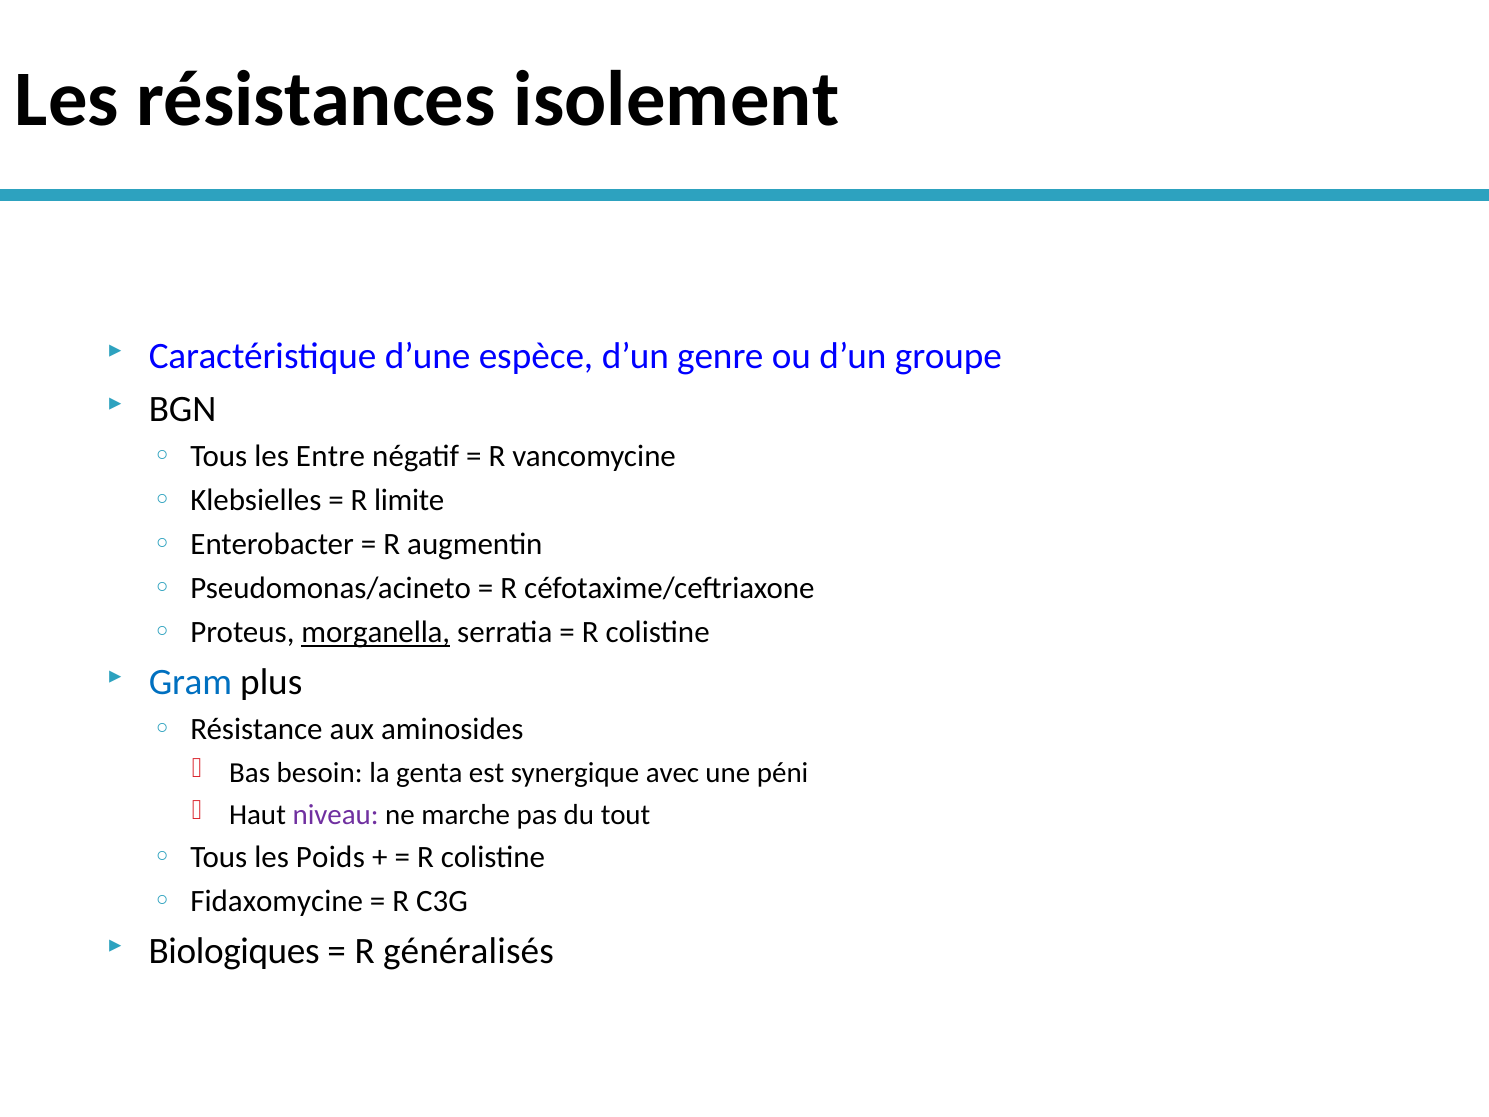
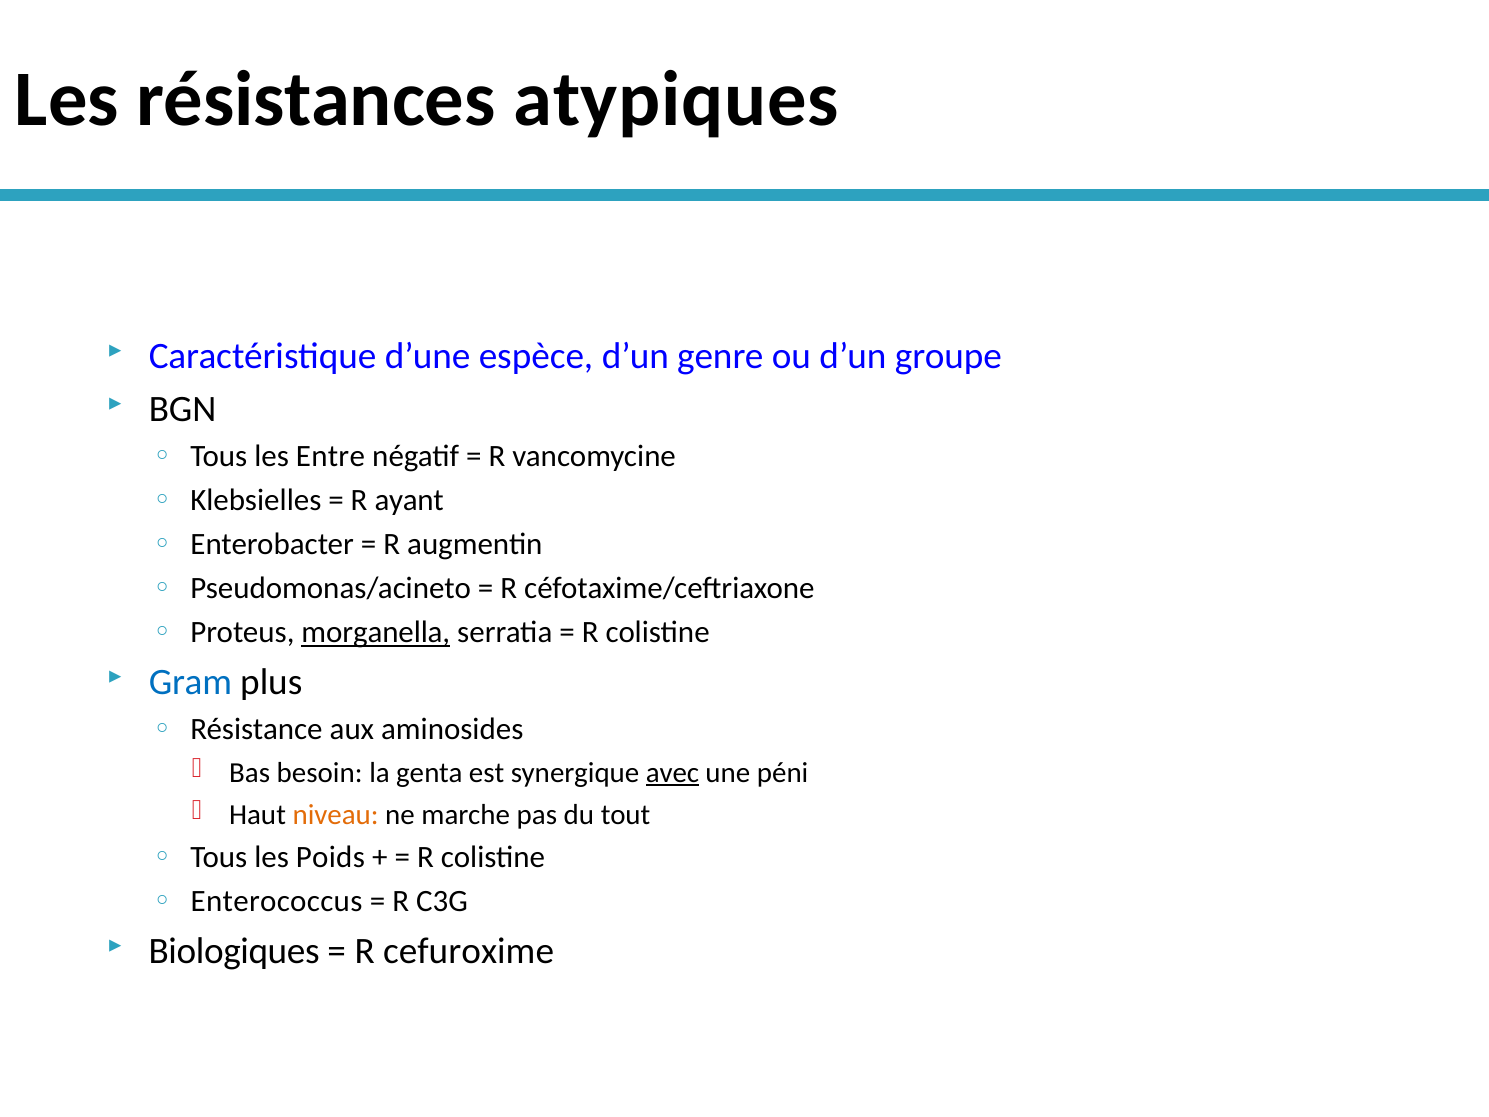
isolement: isolement -> atypiques
limite: limite -> ayant
avec underline: none -> present
niveau colour: purple -> orange
Fidaxomycine: Fidaxomycine -> Enterococcus
généralisés: généralisés -> cefuroxime
